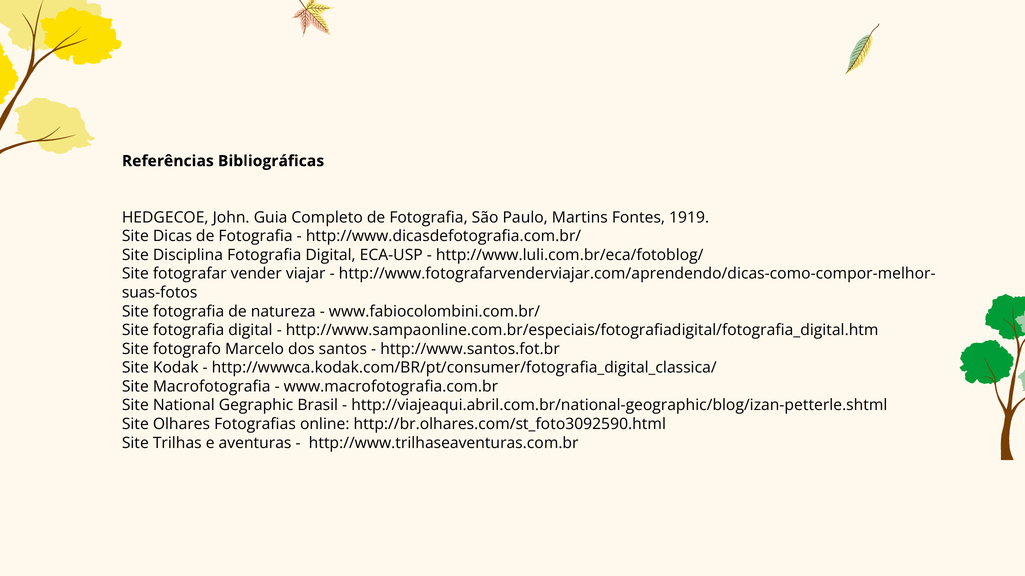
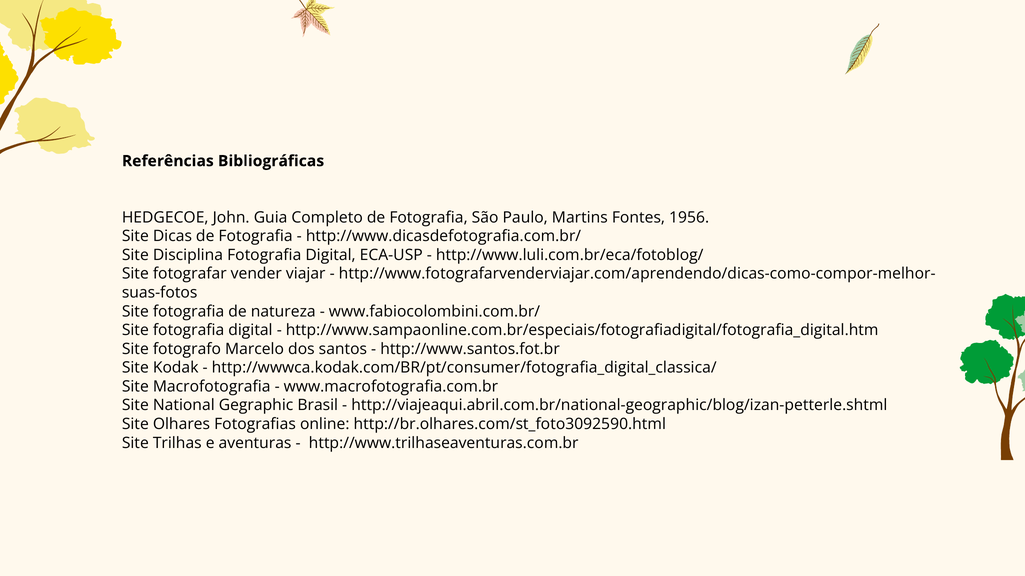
1919: 1919 -> 1956
